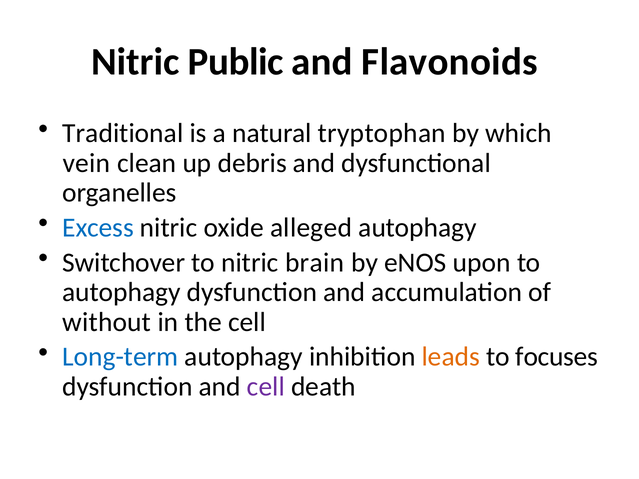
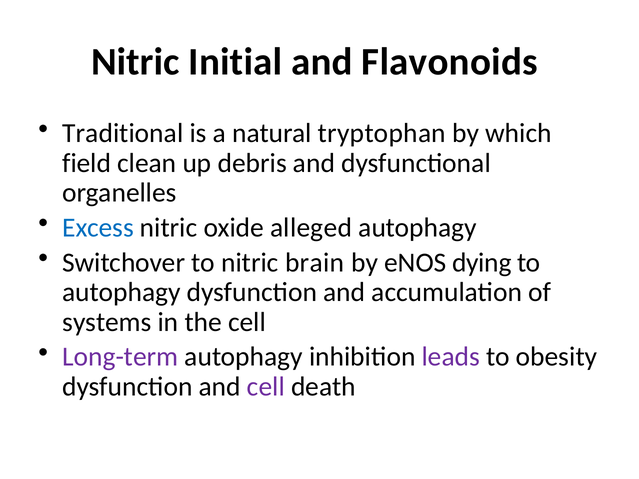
Public: Public -> Initial
vein: vein -> field
upon: upon -> dying
without: without -> systems
Long-term colour: blue -> purple
leads colour: orange -> purple
focuses: focuses -> obesity
